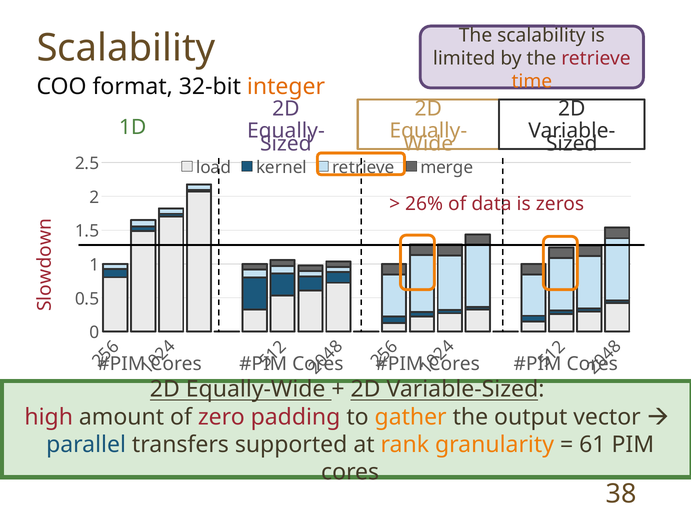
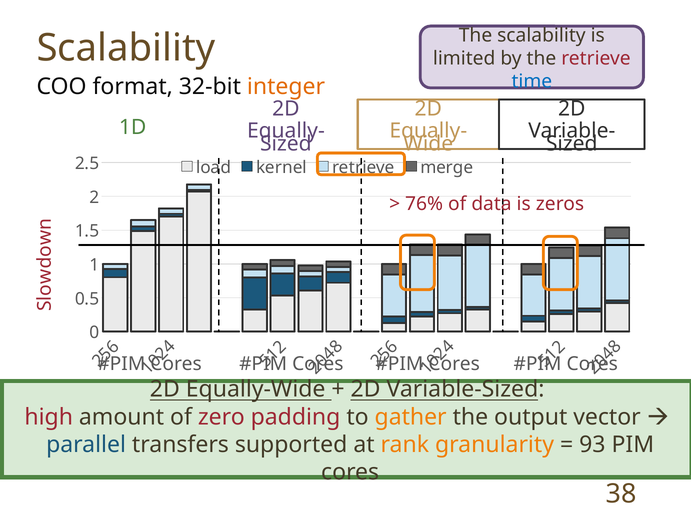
time colour: orange -> blue
26%: 26% -> 76%
61: 61 -> 93
